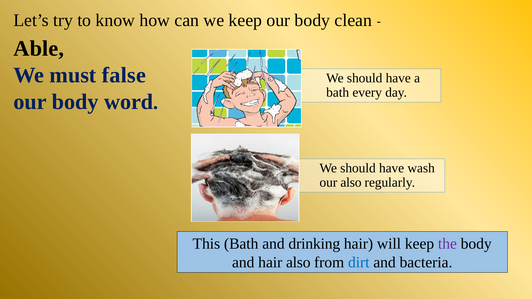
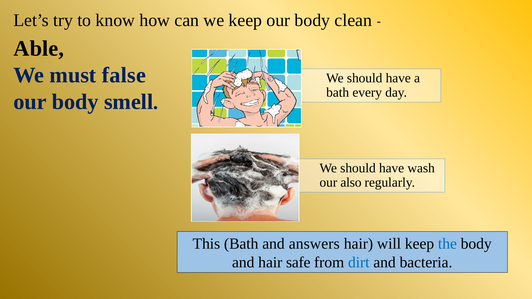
word: word -> smell
drinking: drinking -> answers
the colour: purple -> blue
hair also: also -> safe
